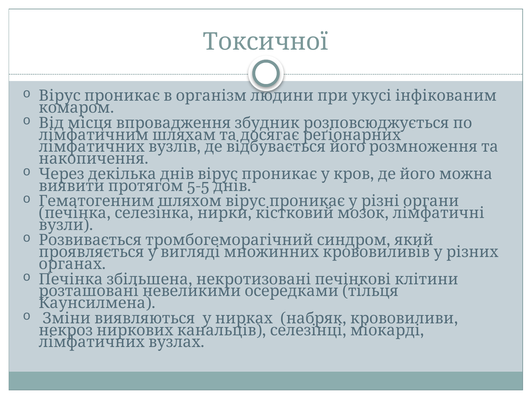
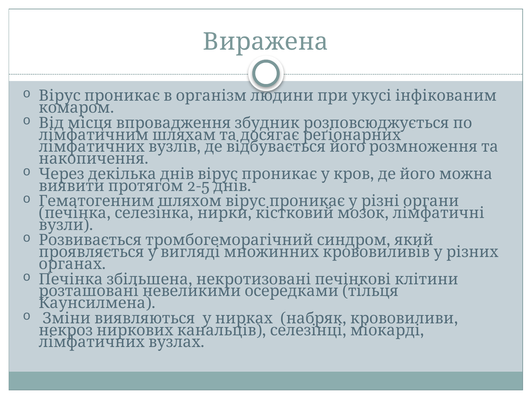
Токсичної: Токсичної -> Виражена
5-5: 5-5 -> 2-5
